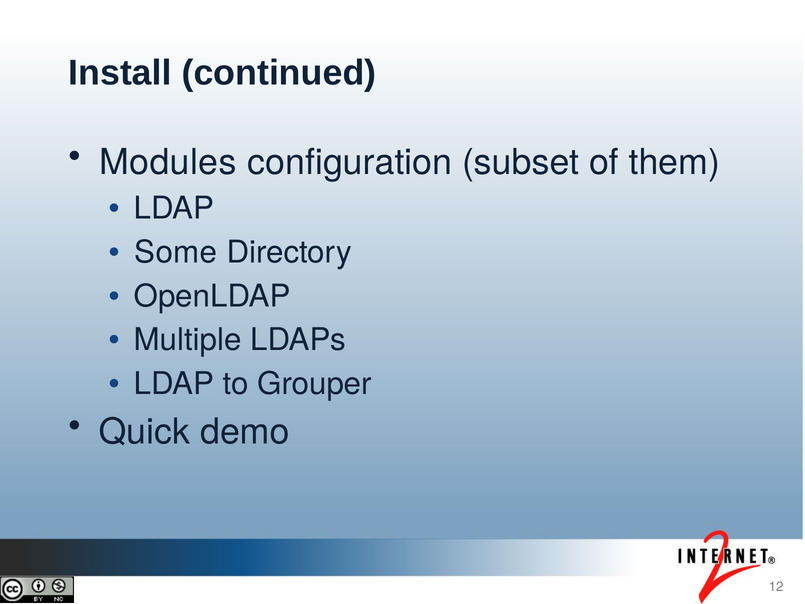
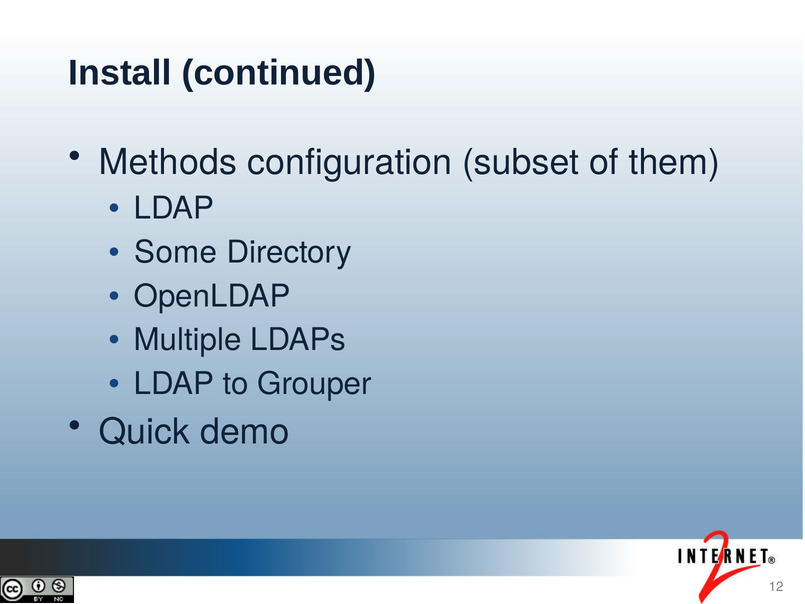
Modules: Modules -> Methods
